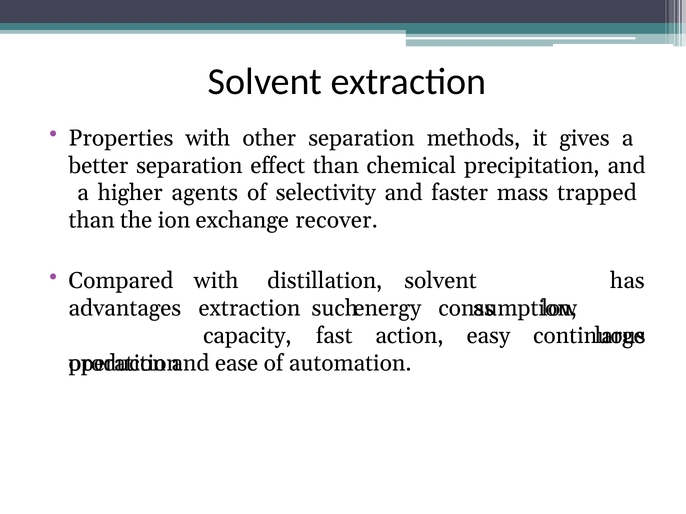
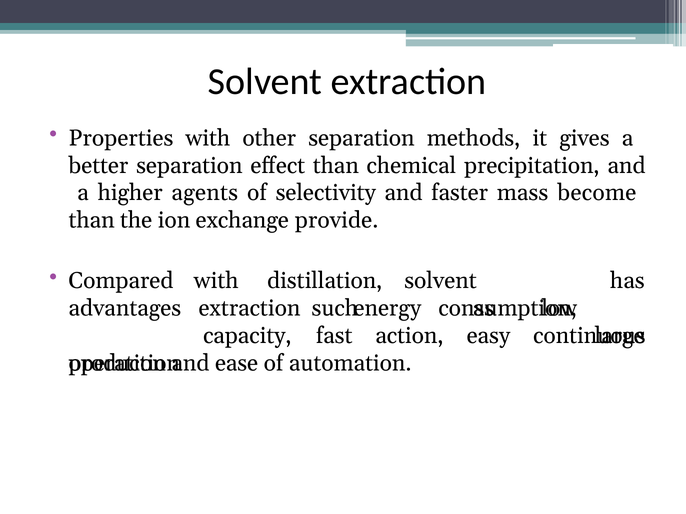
trapped: trapped -> become
recover: recover -> provide
